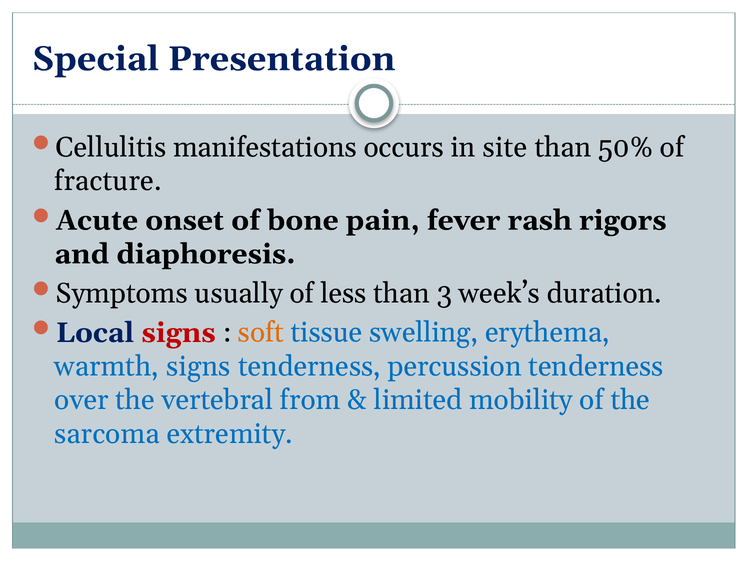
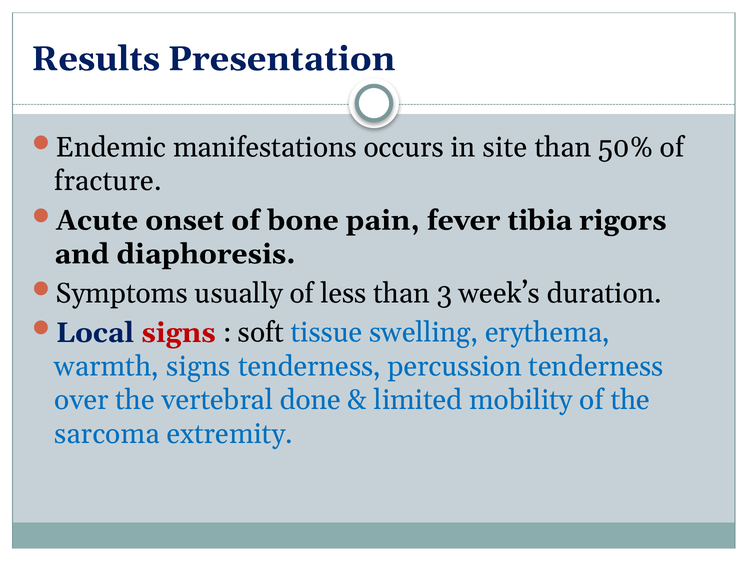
Special: Special -> Results
Cellulitis: Cellulitis -> Endemic
rash: rash -> tibia
soft colour: orange -> black
from: from -> done
